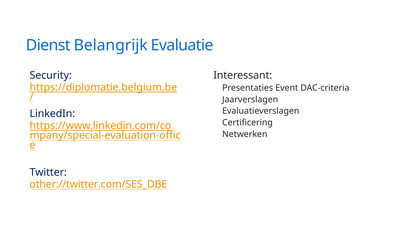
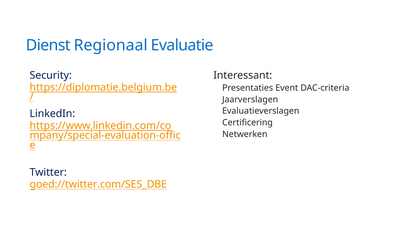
Belangrijk: Belangrijk -> Regionaal
other://twitter.com/SES_DBE: other://twitter.com/SES_DBE -> goed://twitter.com/SES_DBE
